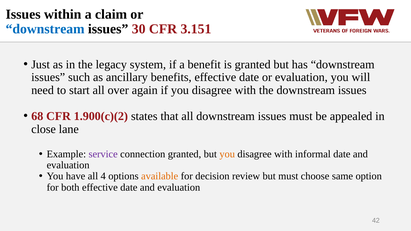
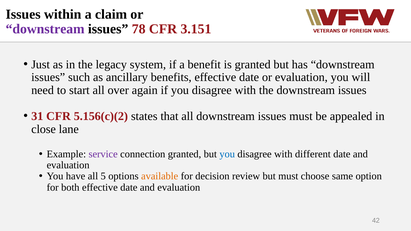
downstream at (45, 29) colour: blue -> purple
30: 30 -> 78
68: 68 -> 31
1.900(c)(2: 1.900(c)(2 -> 5.156(c)(2
you at (227, 154) colour: orange -> blue
informal: informal -> different
4: 4 -> 5
